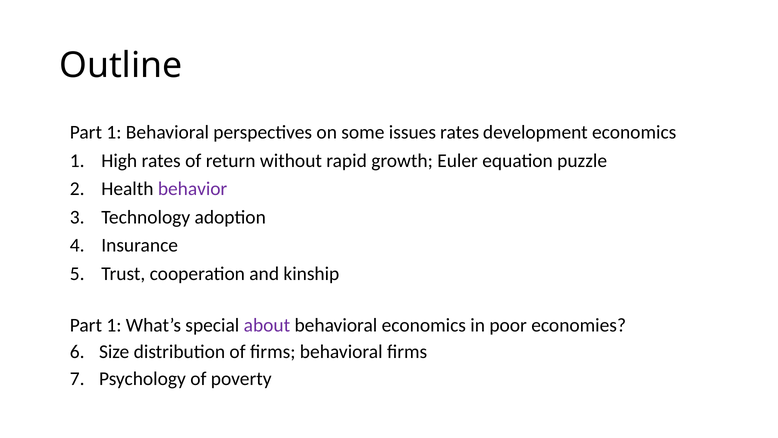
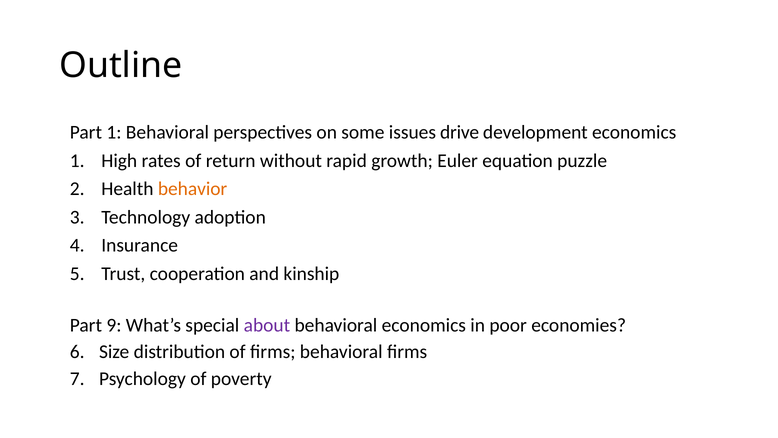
issues rates: rates -> drive
behavior colour: purple -> orange
1 at (114, 325): 1 -> 9
